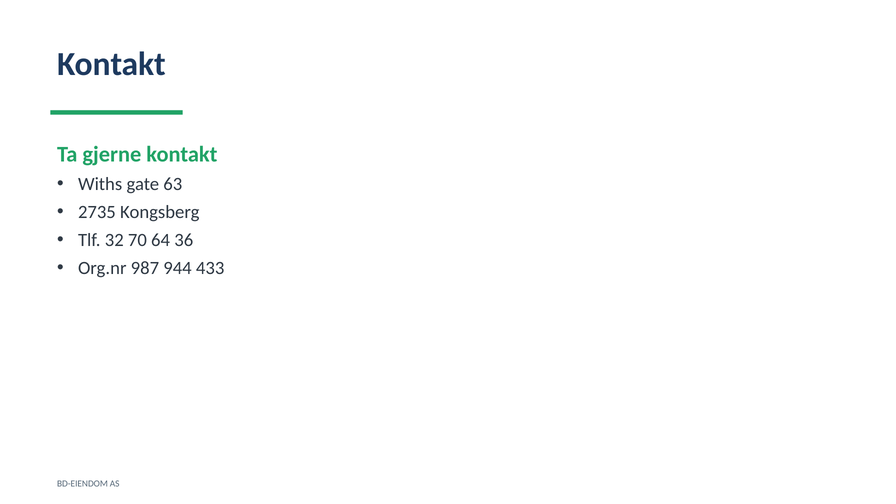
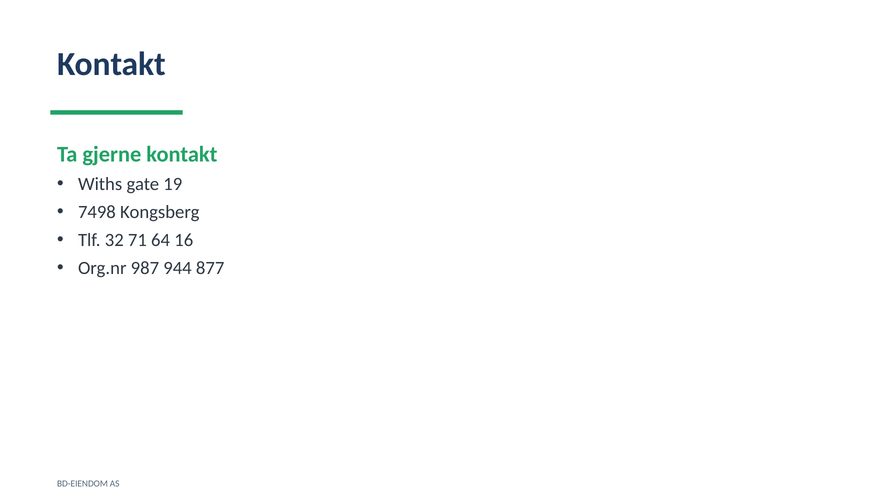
63: 63 -> 19
2735: 2735 -> 7498
70: 70 -> 71
36: 36 -> 16
433: 433 -> 877
